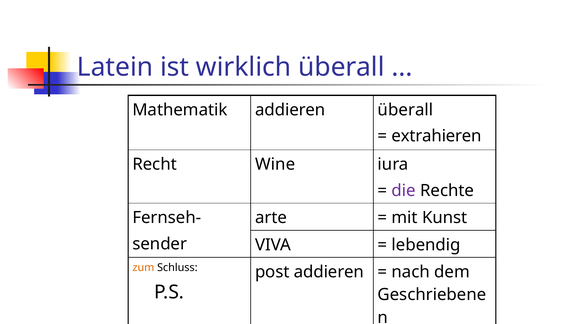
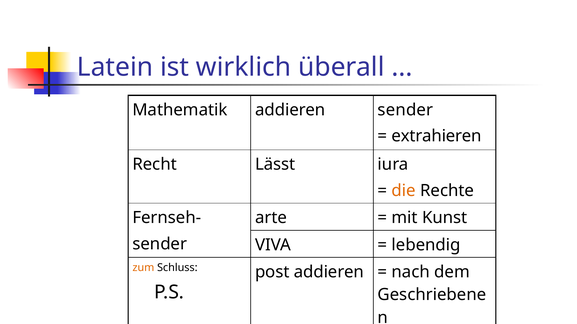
addieren überall: überall -> sender
Wine: Wine -> Lässt
die colour: purple -> orange
